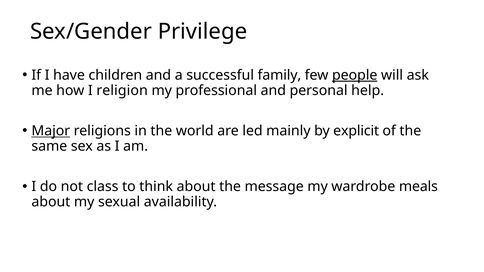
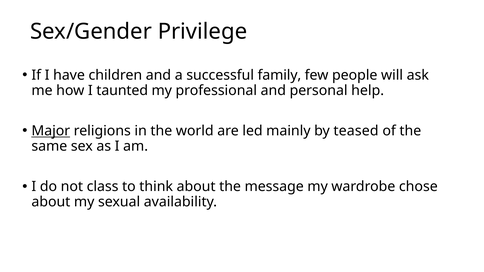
people underline: present -> none
religion: religion -> taunted
explicit: explicit -> teased
meals: meals -> chose
